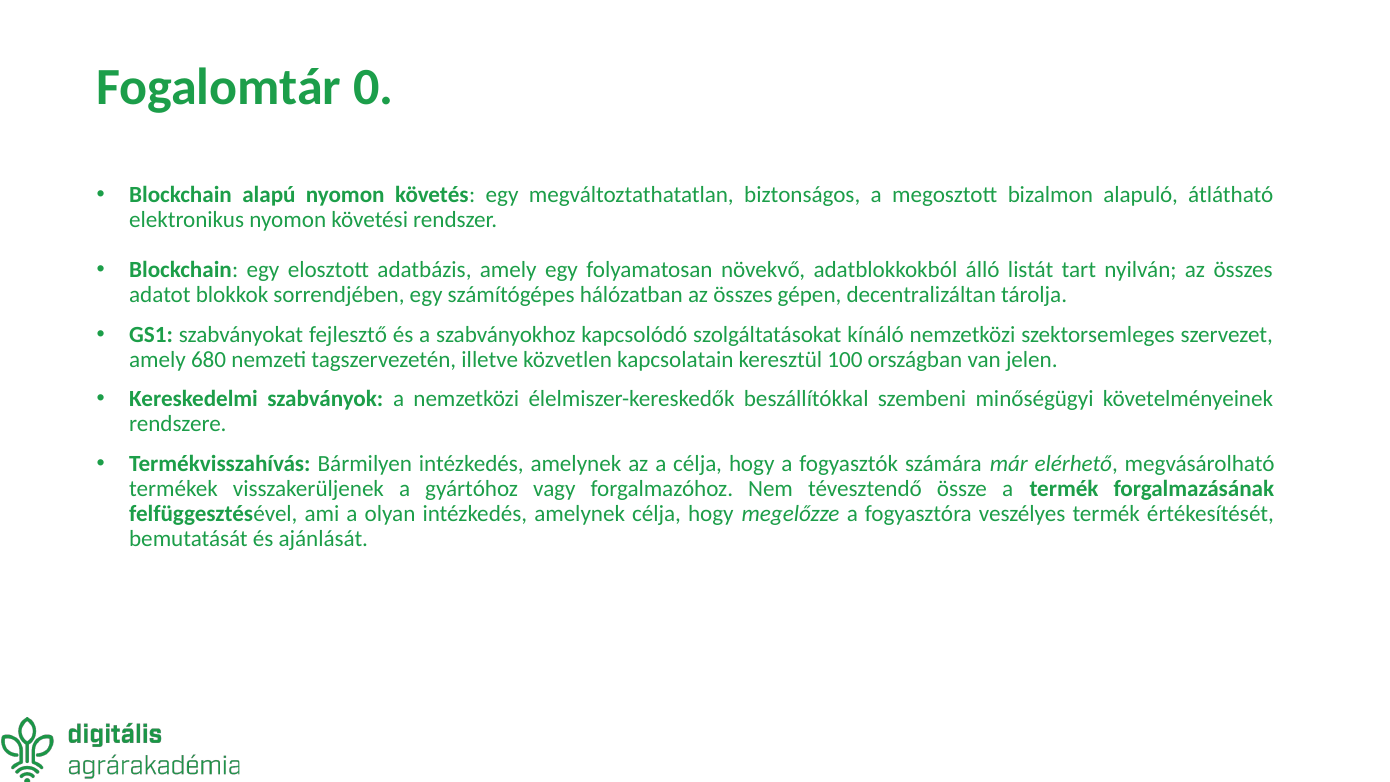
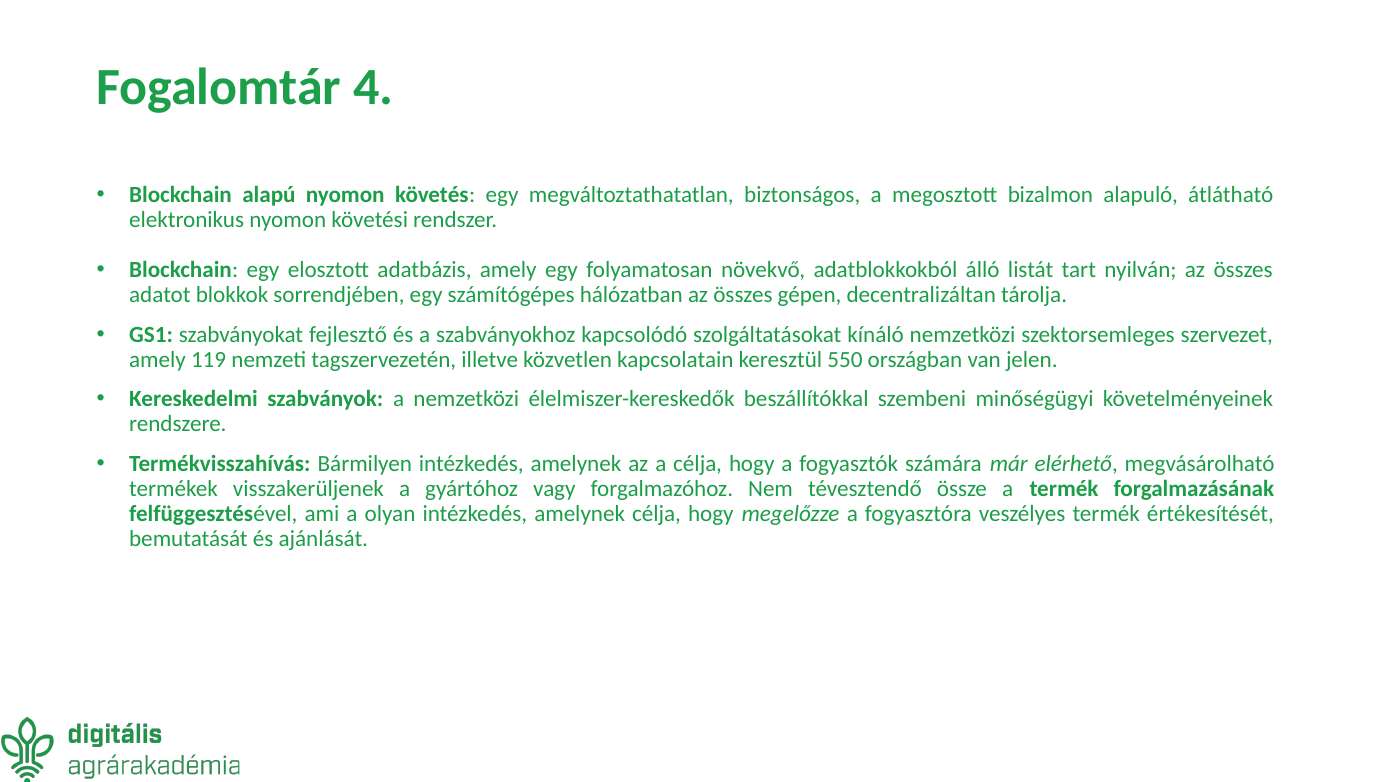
0: 0 -> 4
680: 680 -> 119
100: 100 -> 550
